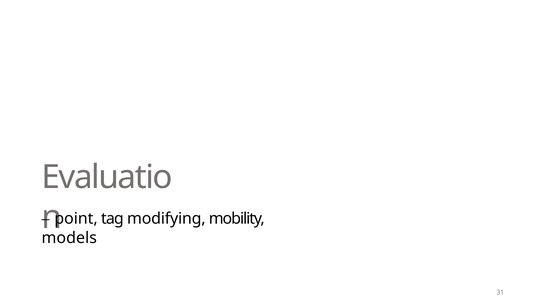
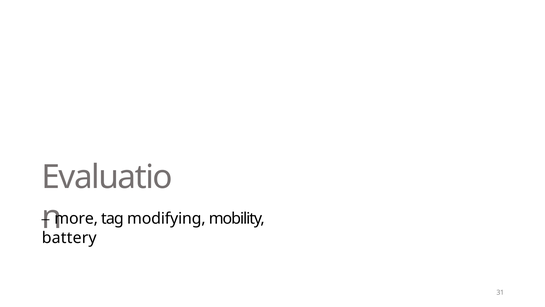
point: point -> more
models: models -> battery
